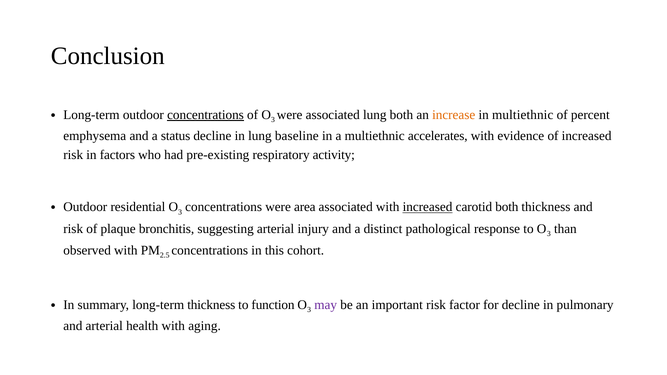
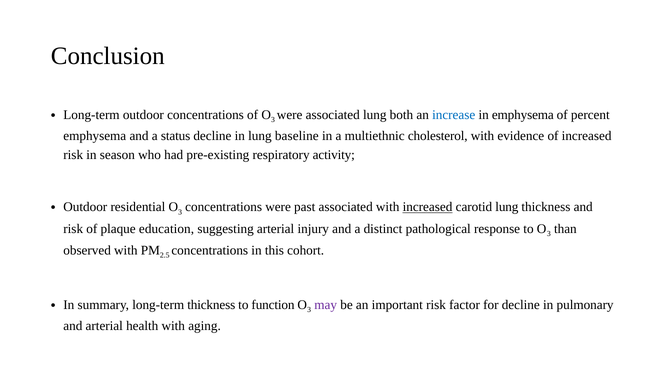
concentrations at (205, 115) underline: present -> none
increase colour: orange -> blue
in multiethnic: multiethnic -> emphysema
accelerates: accelerates -> cholesterol
factors: factors -> season
area: area -> past
carotid both: both -> lung
bronchitis: bronchitis -> education
